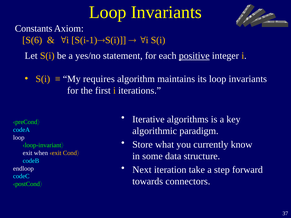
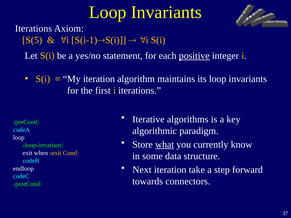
Constants at (34, 28): Constants -> Iterations
S(6: S(6 -> S(5
My requires: requires -> iteration
what underline: none -> present
